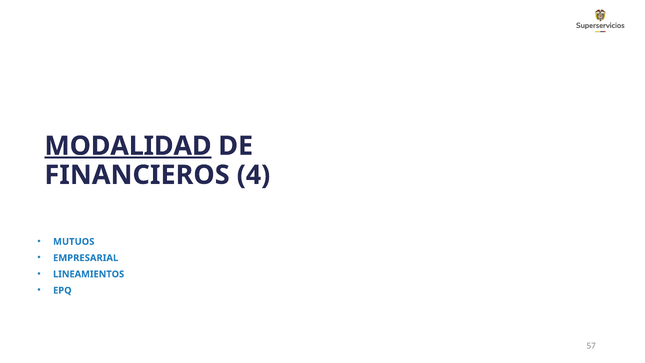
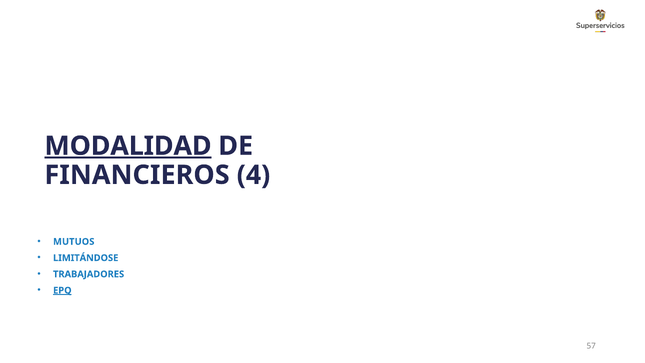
EMPRESARIAL: EMPRESARIAL -> LIMITÁNDOSE
LINEAMIENTOS: LINEAMIENTOS -> TRABAJADORES
EPQ underline: none -> present
